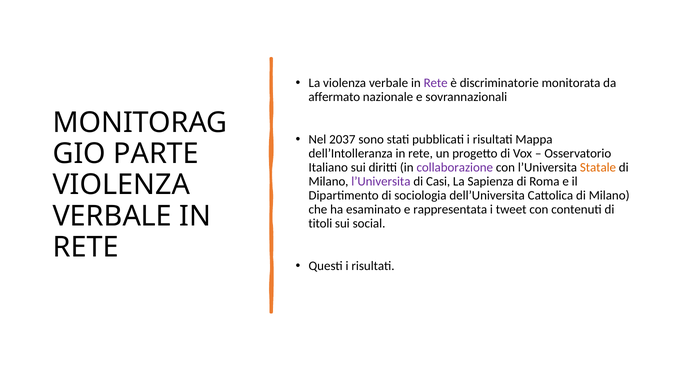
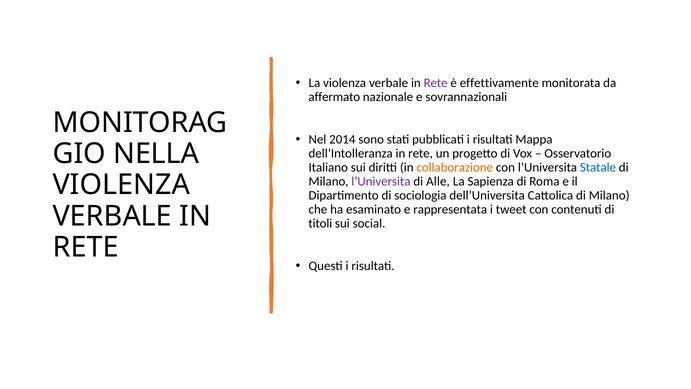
discriminatorie: discriminatorie -> effettivamente
2037: 2037 -> 2014
PARTE: PARTE -> NELLA
collaborazione colour: purple -> orange
Statale colour: orange -> blue
Casi: Casi -> Alle
